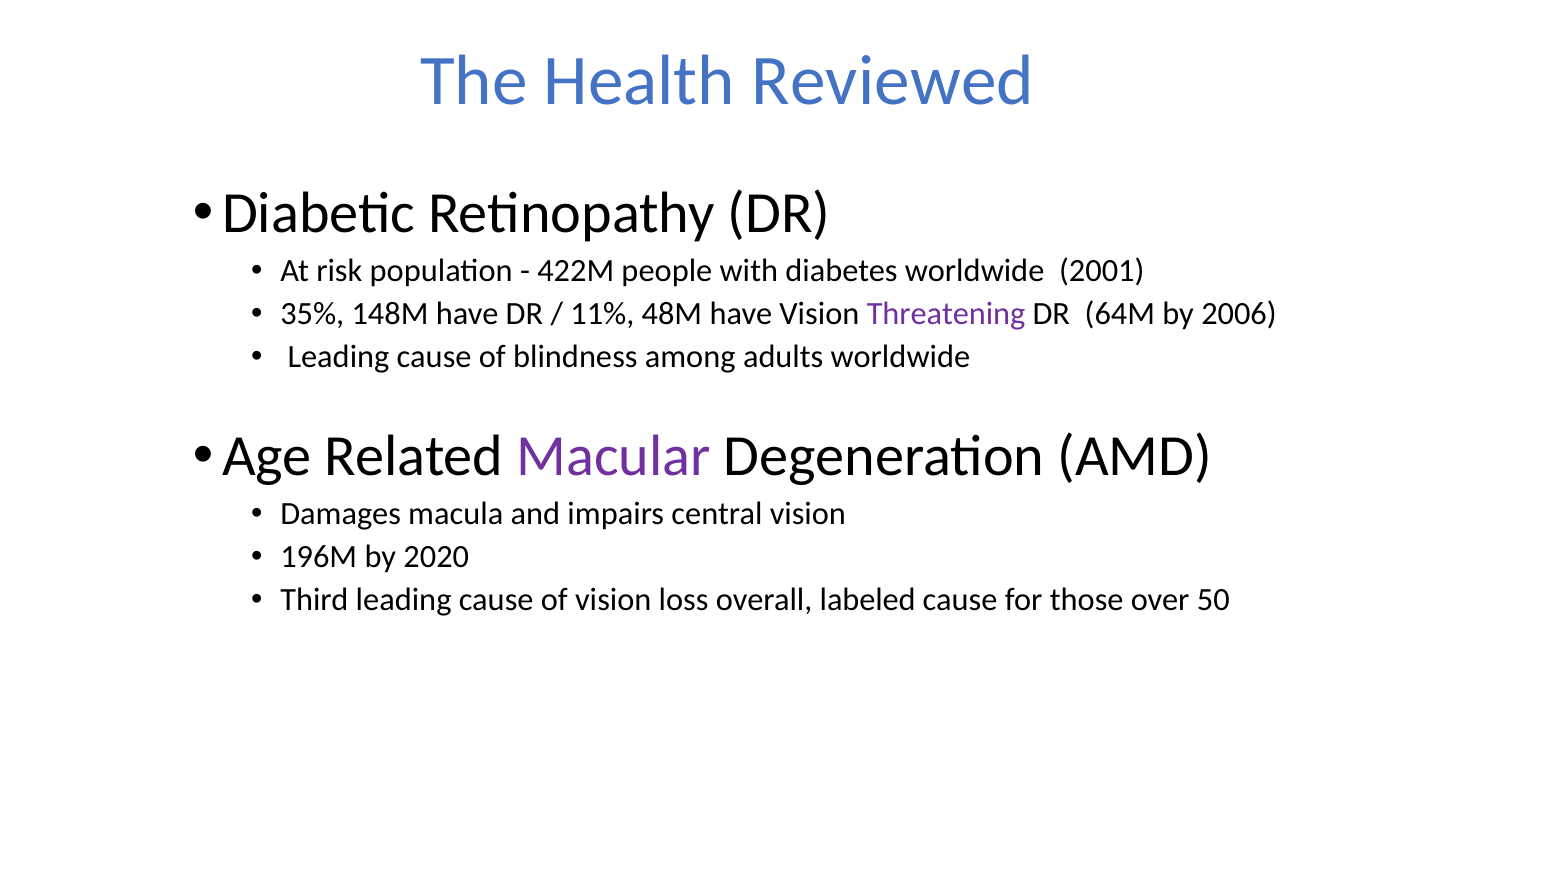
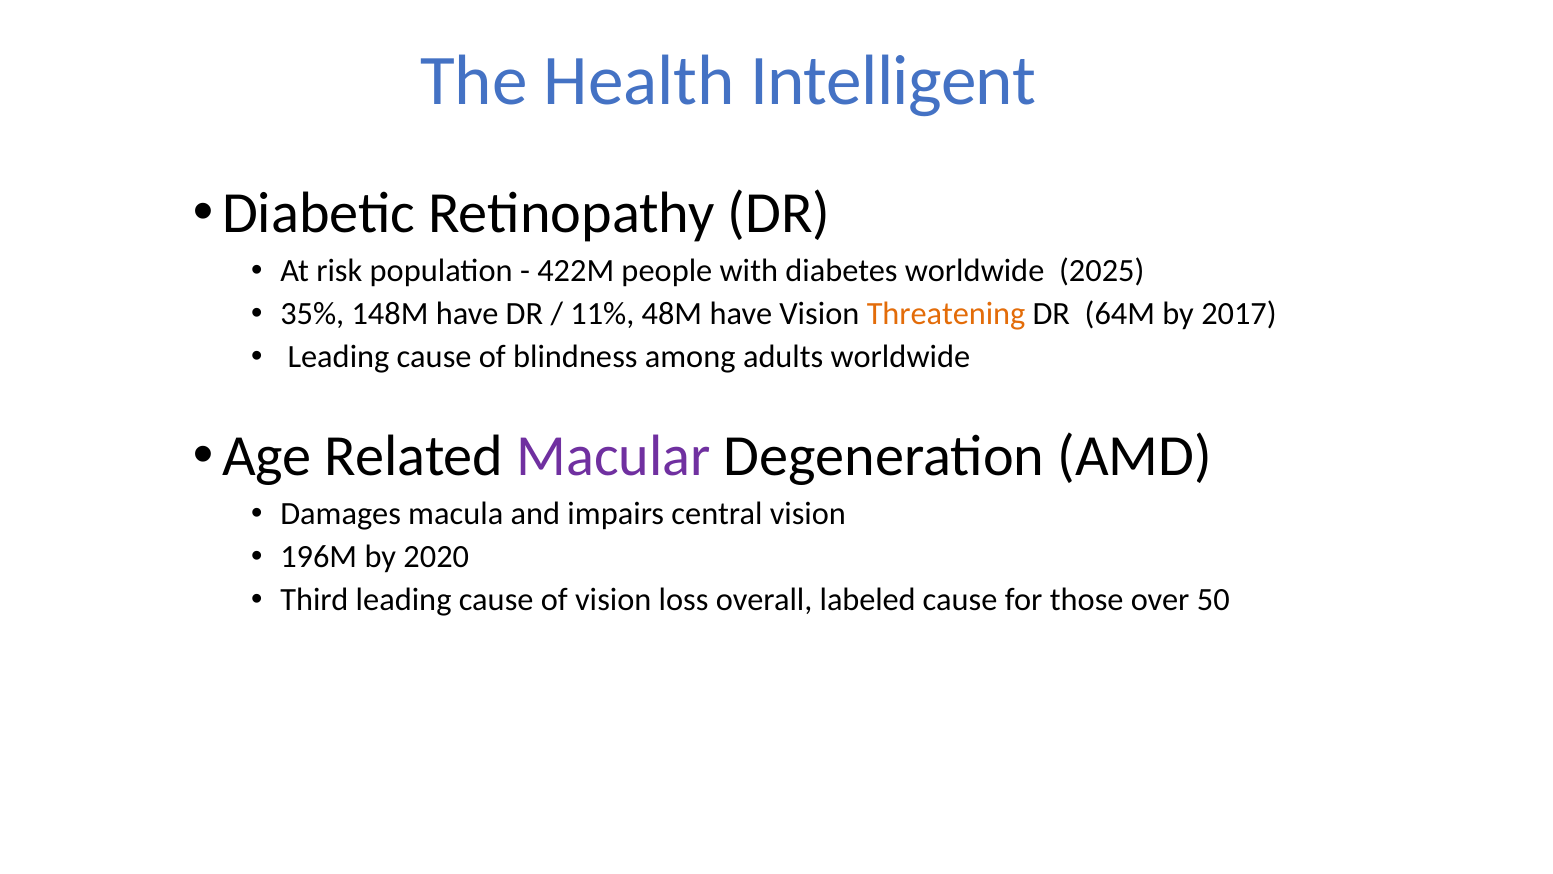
Reviewed: Reviewed -> Intelligent
2001: 2001 -> 2025
Threatening colour: purple -> orange
2006: 2006 -> 2017
